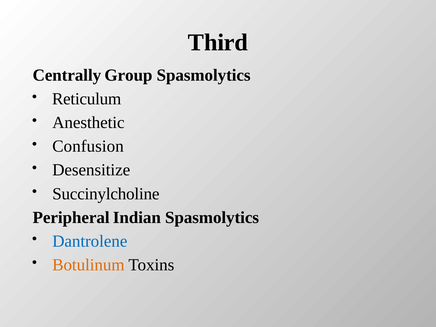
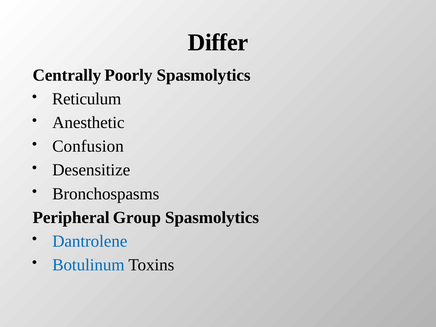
Third: Third -> Differ
Group: Group -> Poorly
Succinylcholine: Succinylcholine -> Bronchospasms
Indian: Indian -> Group
Botulinum colour: orange -> blue
